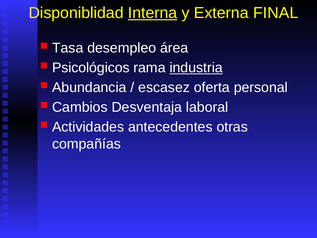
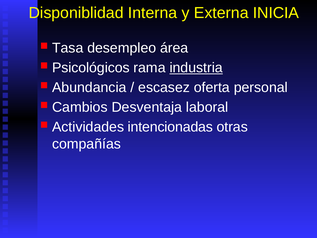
Interna underline: present -> none
FINAL: FINAL -> INICIA
antecedentes: antecedentes -> intencionadas
